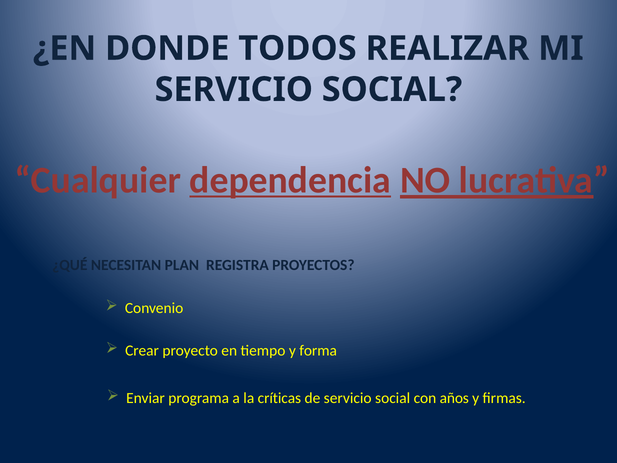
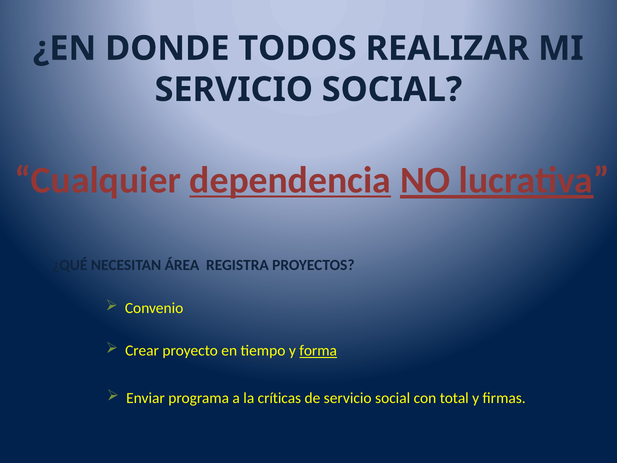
PLAN: PLAN -> ÁREA
forma underline: none -> present
años: años -> total
